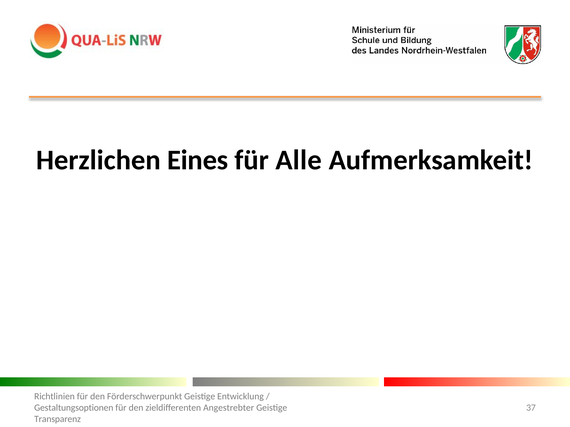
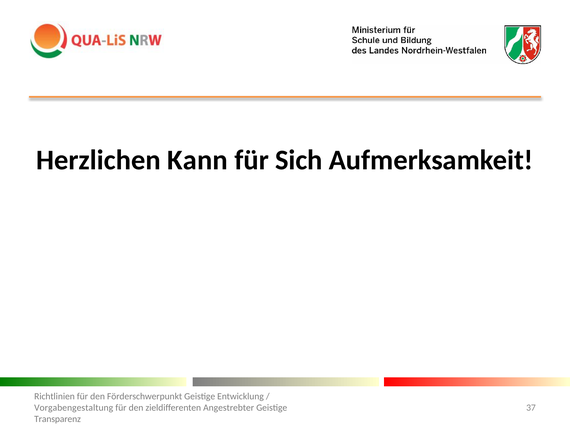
Eines: Eines -> Kann
Alle: Alle -> Sich
Gestaltungsoptionen: Gestaltungsoptionen -> Vorgabengestaltung
